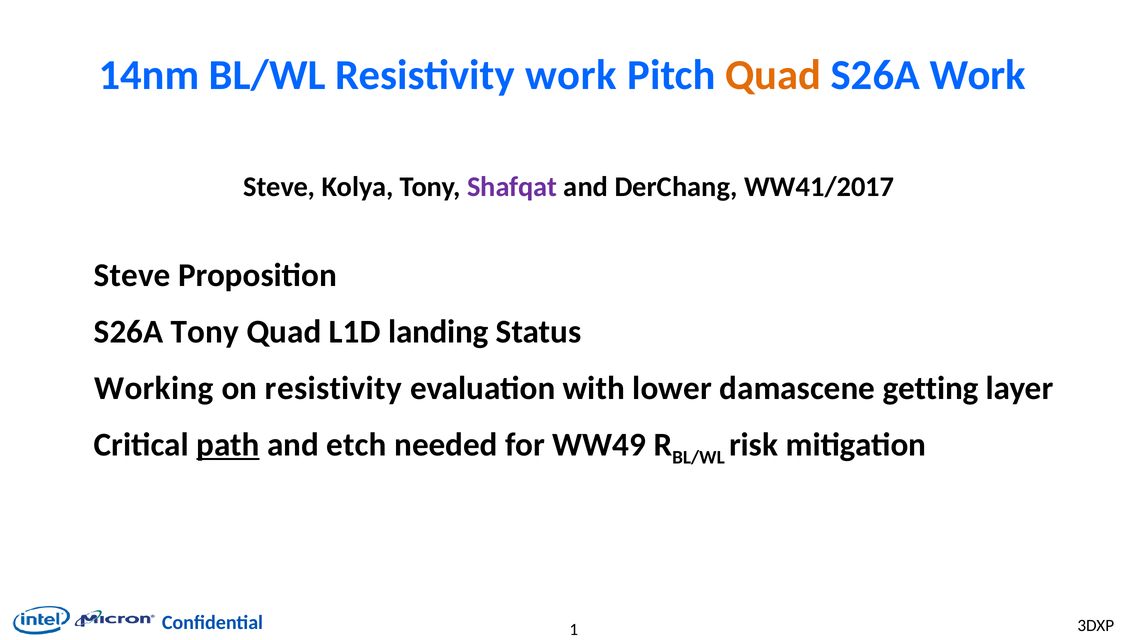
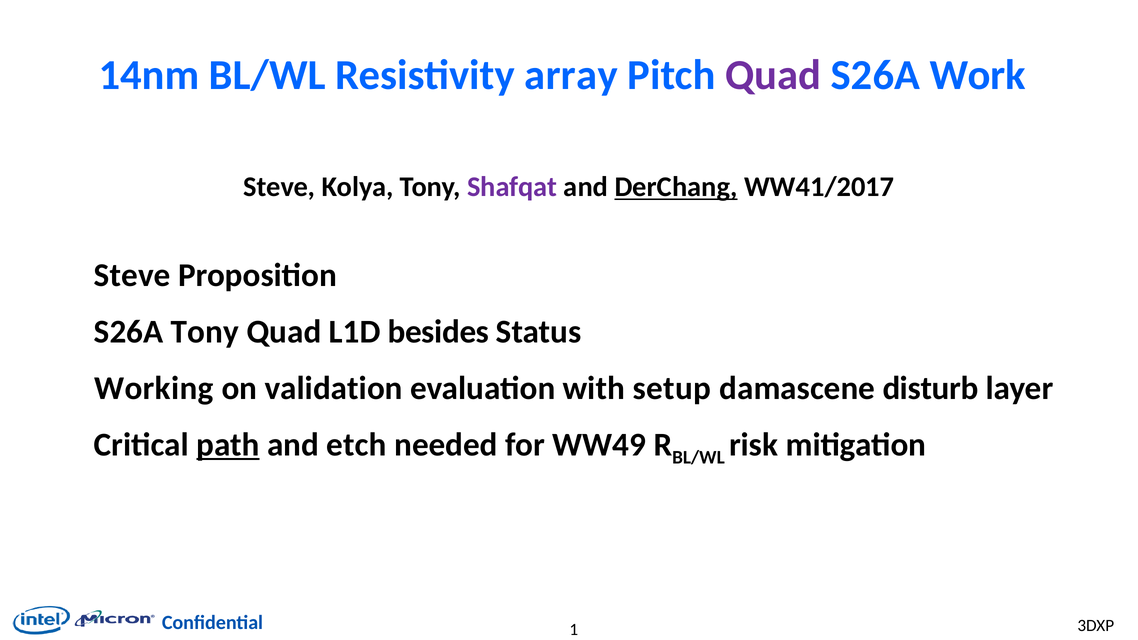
Resistivity work: work -> array
Quad at (773, 75) colour: orange -> purple
DerChang underline: none -> present
landing: landing -> besides
on resistivity: resistivity -> validation
lower: lower -> setup
getting: getting -> disturb
